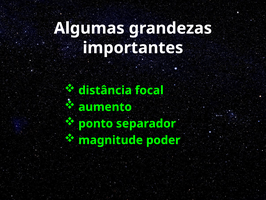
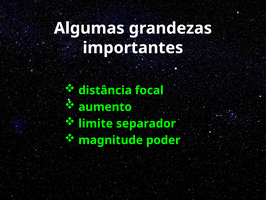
ponto: ponto -> limite
